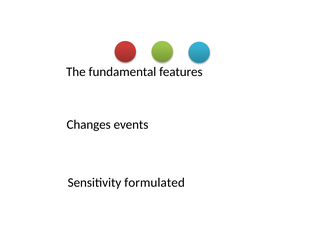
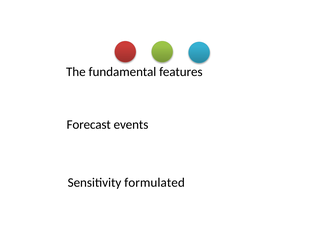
Changes: Changes -> Forecast
